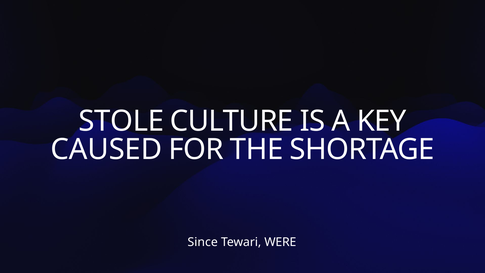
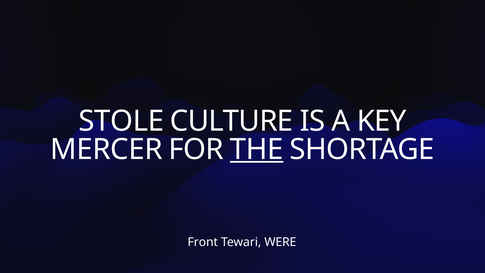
CAUSED: CAUSED -> MERCER
THE underline: none -> present
Since: Since -> Front
